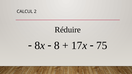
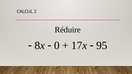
8: 8 -> 0
75: 75 -> 95
